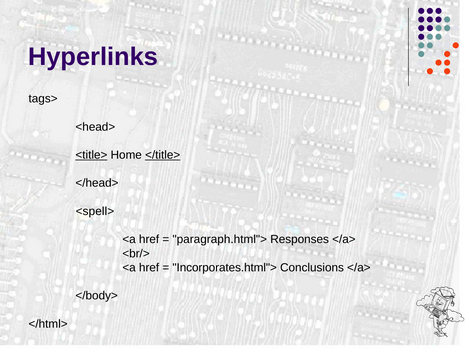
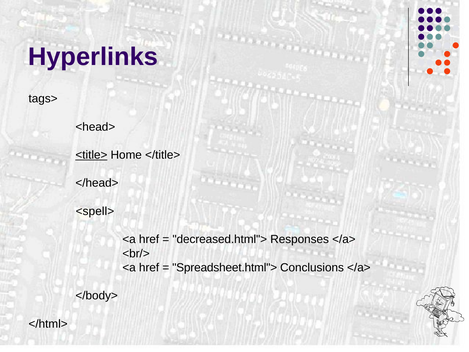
</title> underline: present -> none
paragraph.html">: paragraph.html"> -> decreased.html">
Incorporates.html">: Incorporates.html"> -> Spreadsheet.html">
